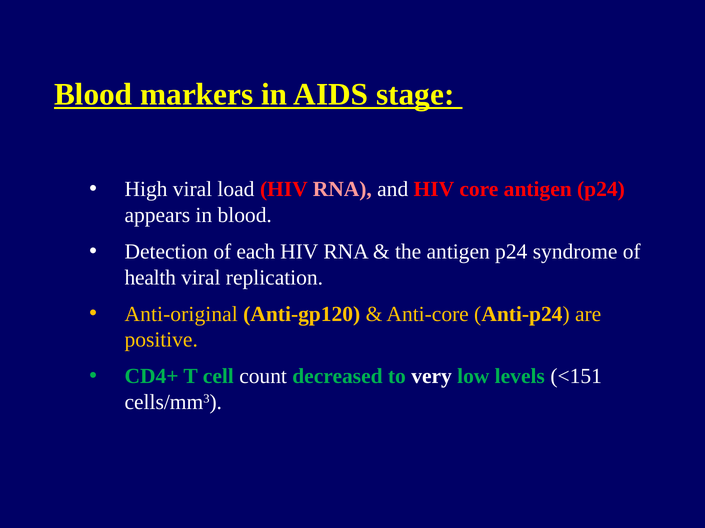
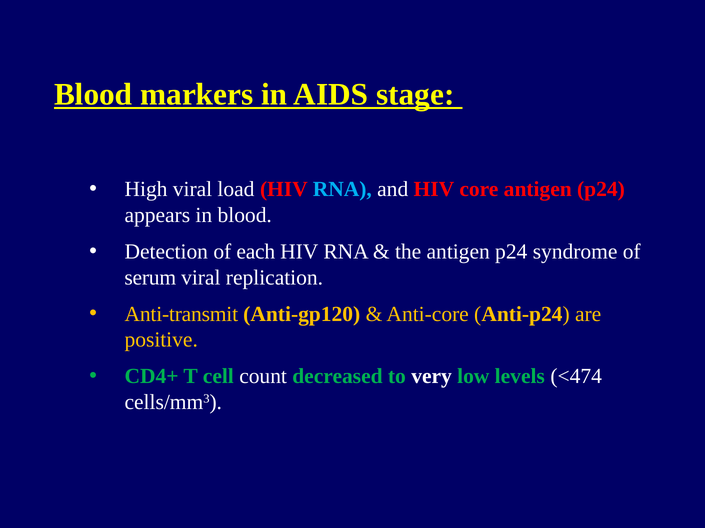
RNA at (342, 190) colour: pink -> light blue
health: health -> serum
Anti-original: Anti-original -> Anti-transmit
<151: <151 -> <474
